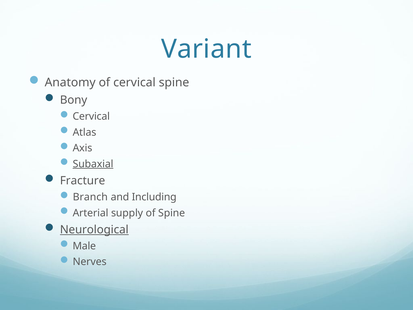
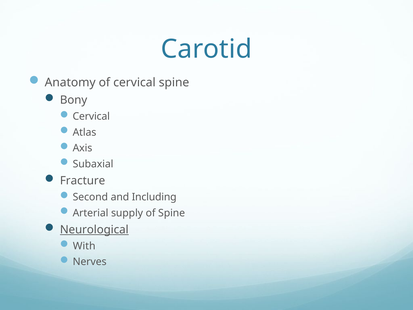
Variant: Variant -> Carotid
Subaxial underline: present -> none
Branch: Branch -> Second
Male: Male -> With
